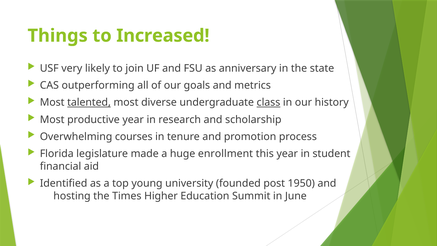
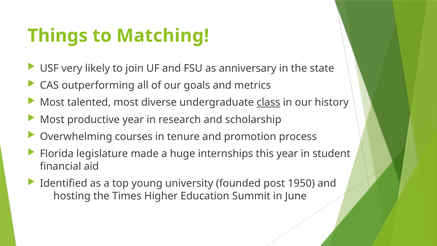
Increased: Increased -> Matching
talented underline: present -> none
enrollment: enrollment -> internships
